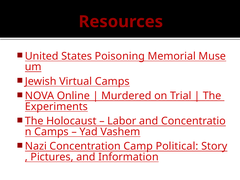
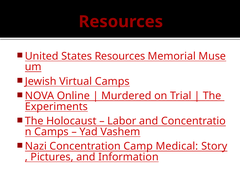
States Poisoning: Poisoning -> Resources
Political: Political -> Medical
